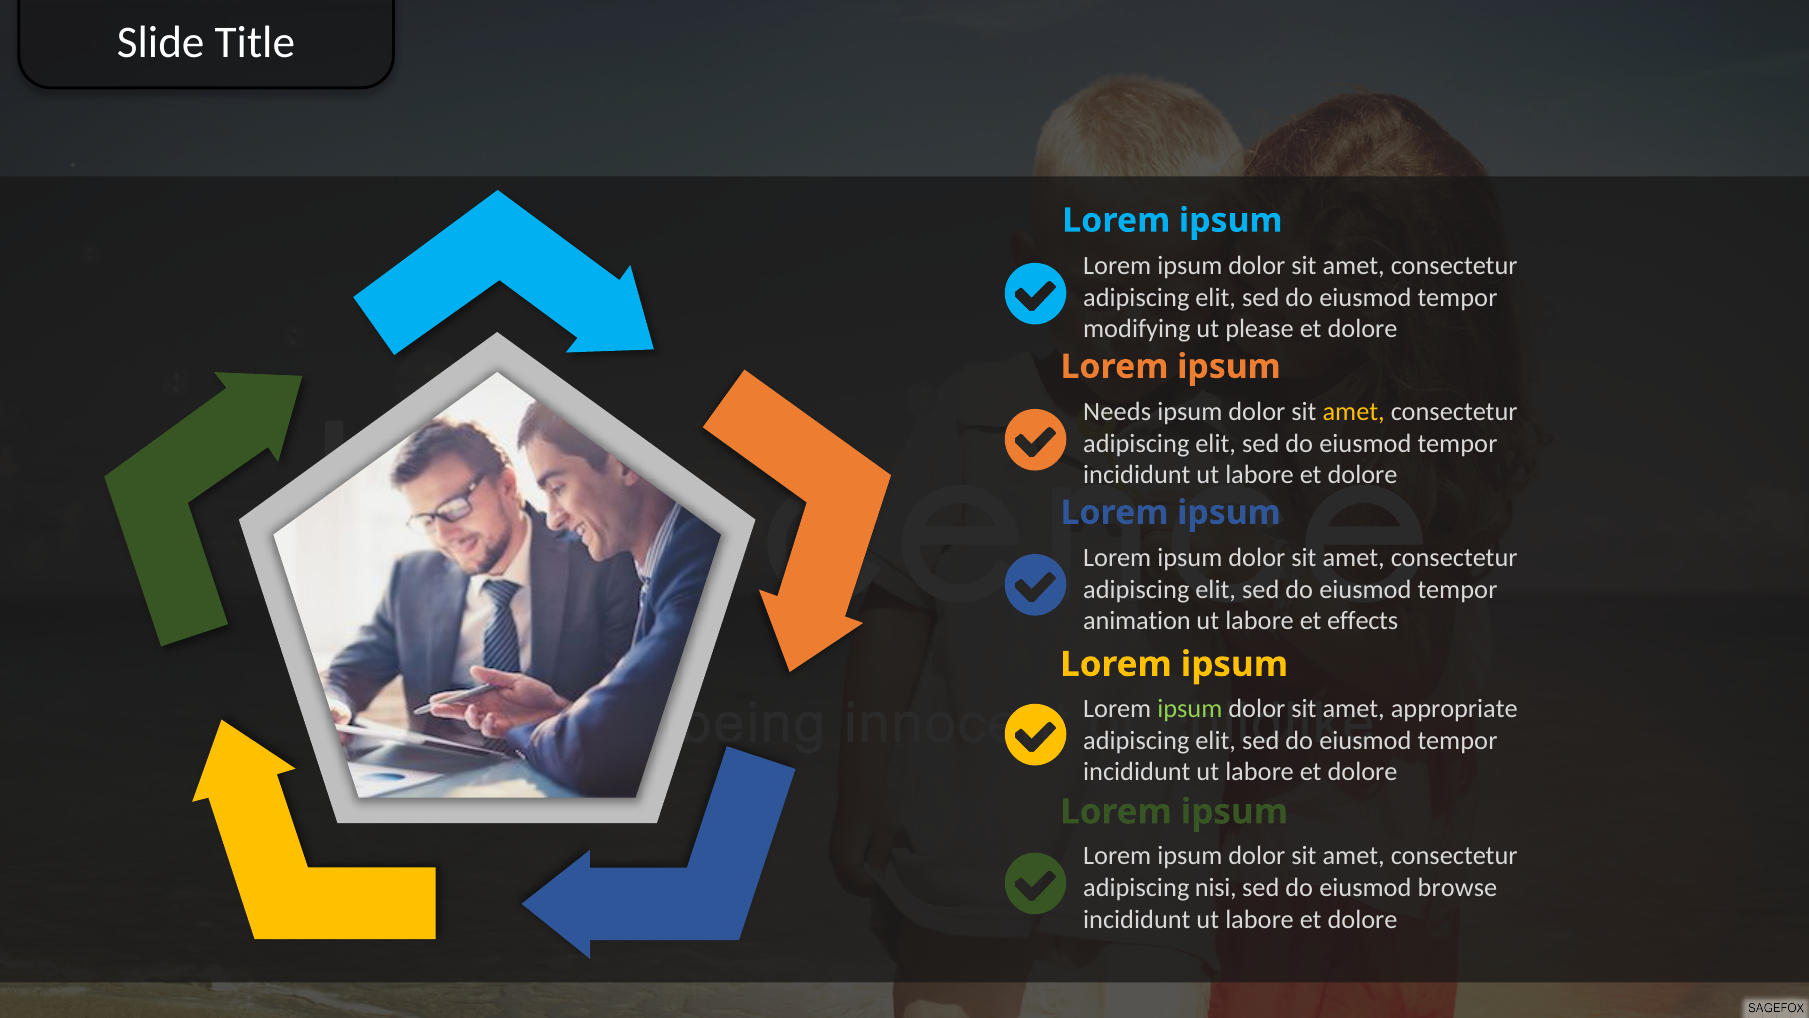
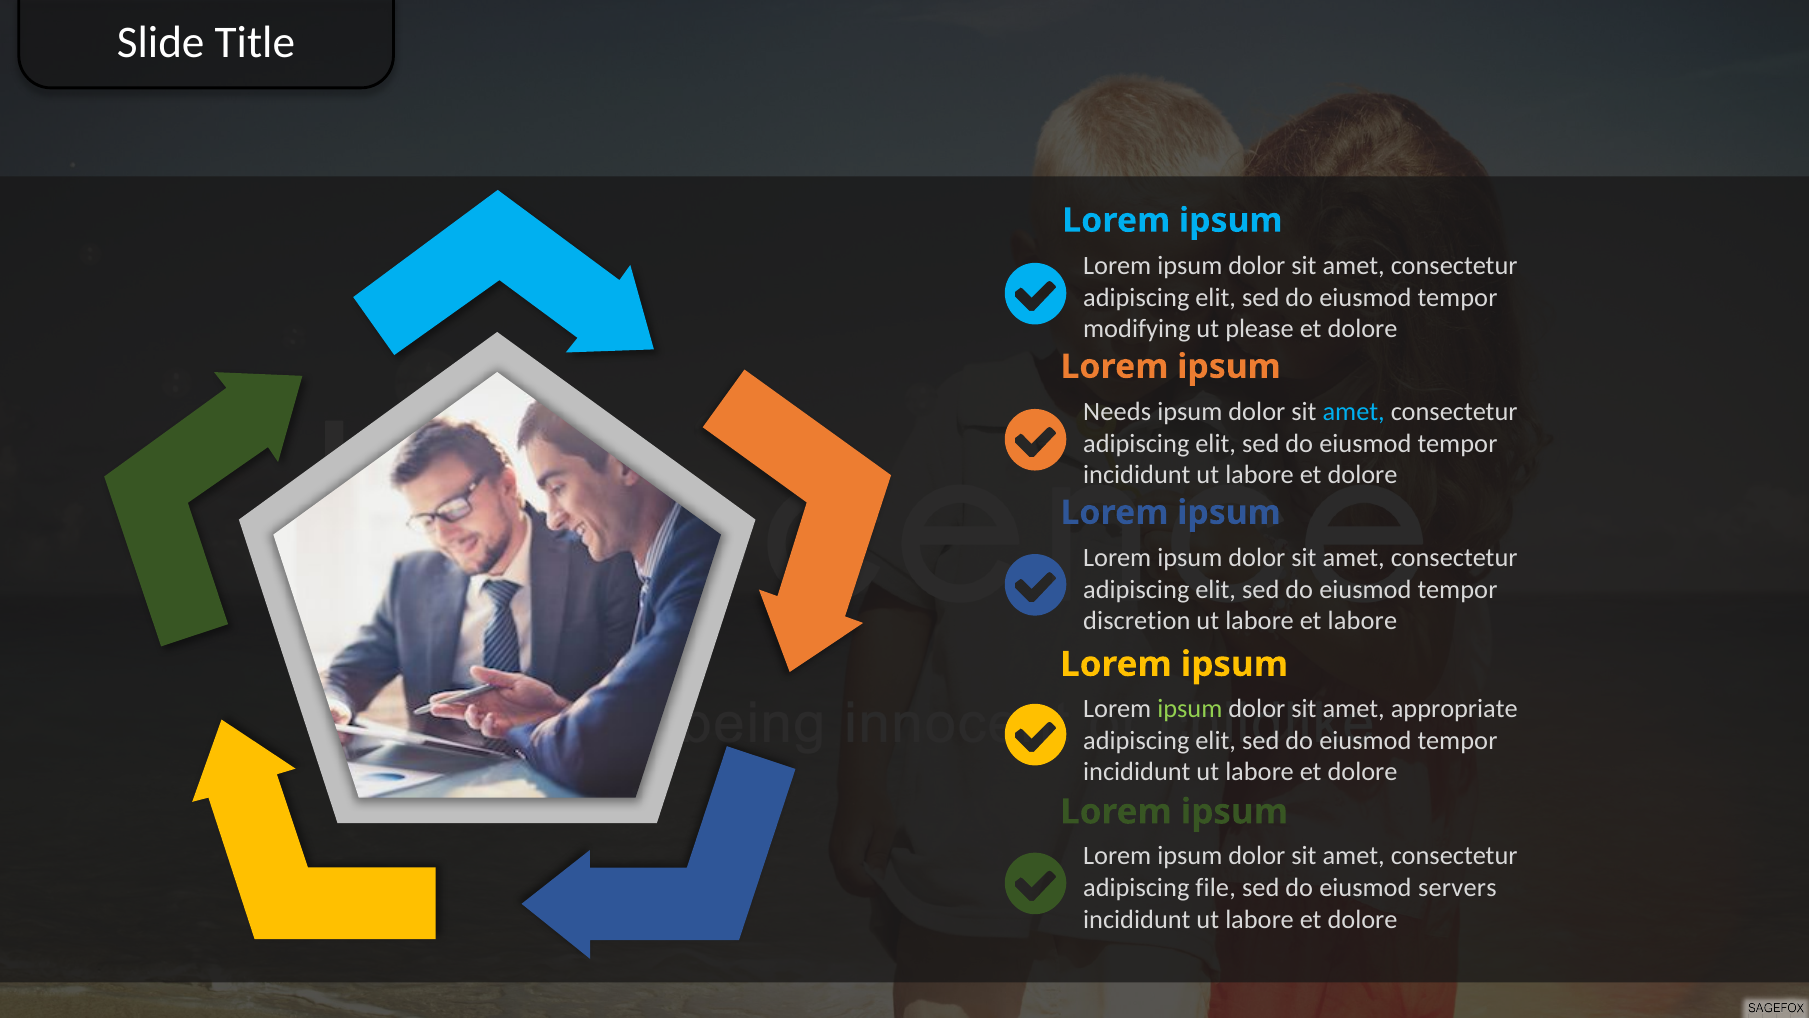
amet at (1354, 412) colour: yellow -> light blue
animation: animation -> discretion
et effects: effects -> labore
nisi: nisi -> file
browse: browse -> servers
